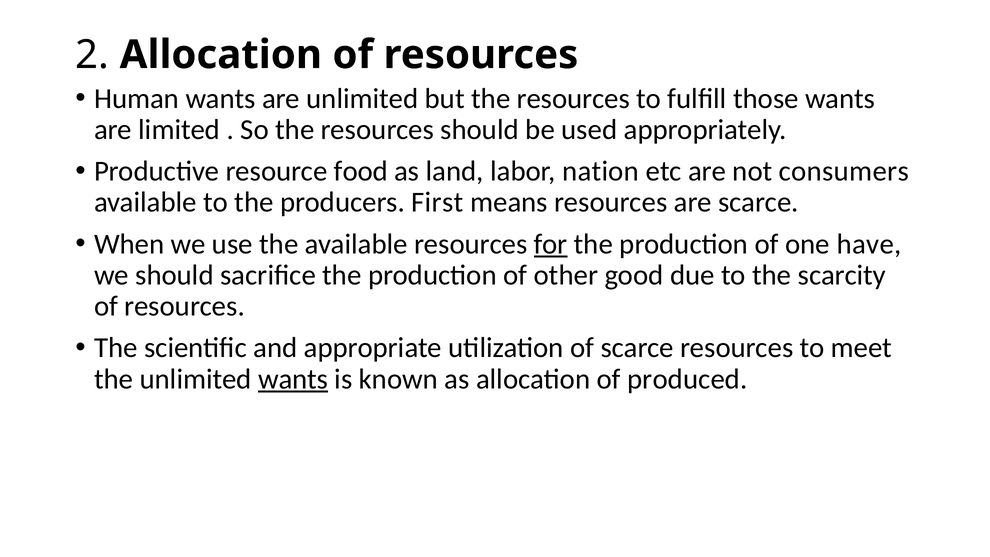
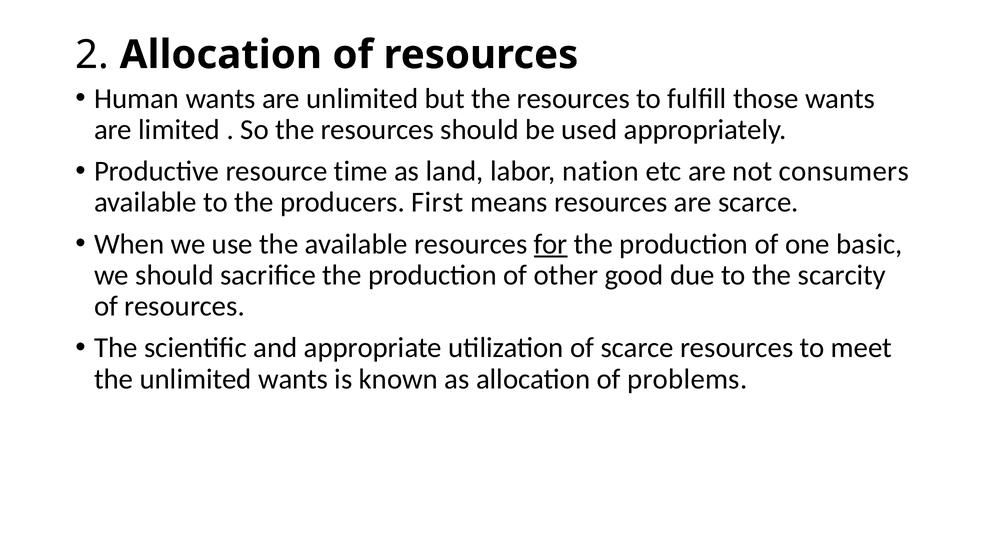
food: food -> time
have: have -> basic
wants at (293, 379) underline: present -> none
produced: produced -> problems
